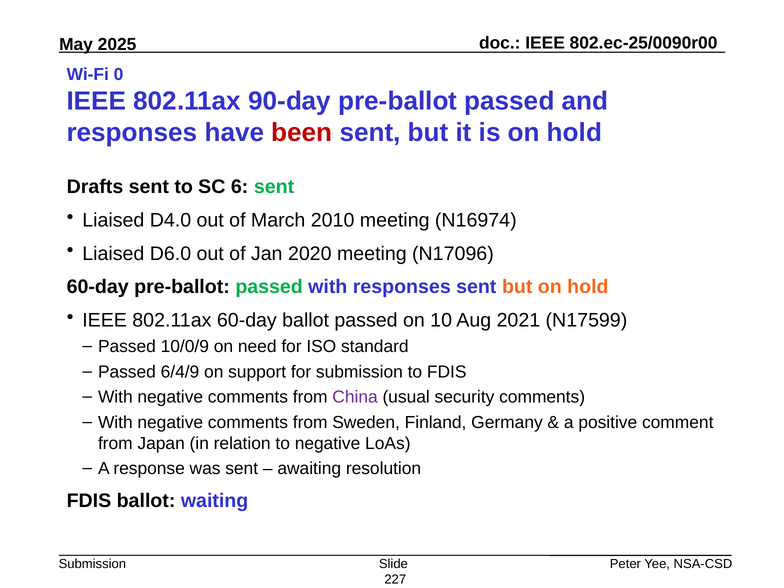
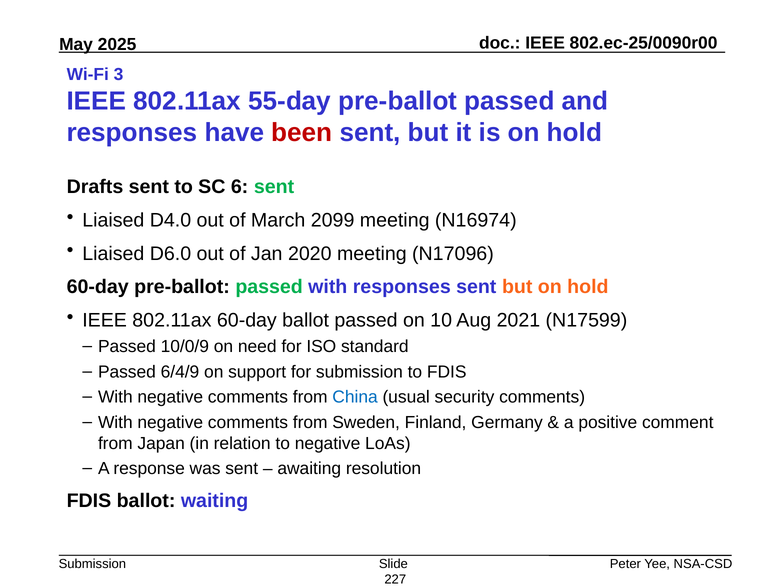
0: 0 -> 3
90-day: 90-day -> 55-day
2010: 2010 -> 2099
China colour: purple -> blue
